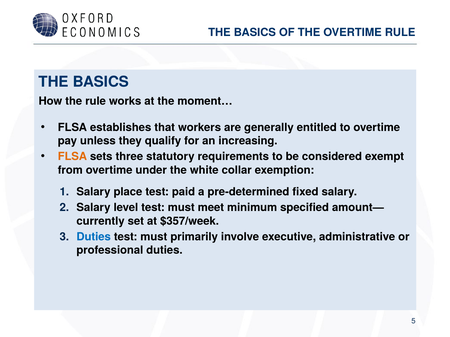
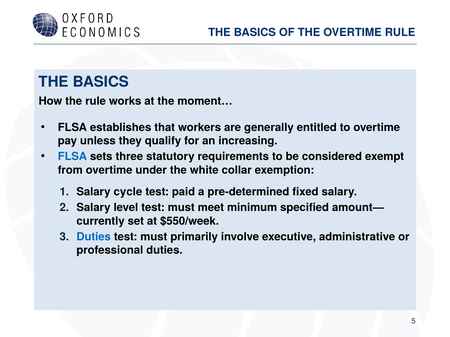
FLSA at (72, 157) colour: orange -> blue
place: place -> cycle
$357/week: $357/week -> $550/week
